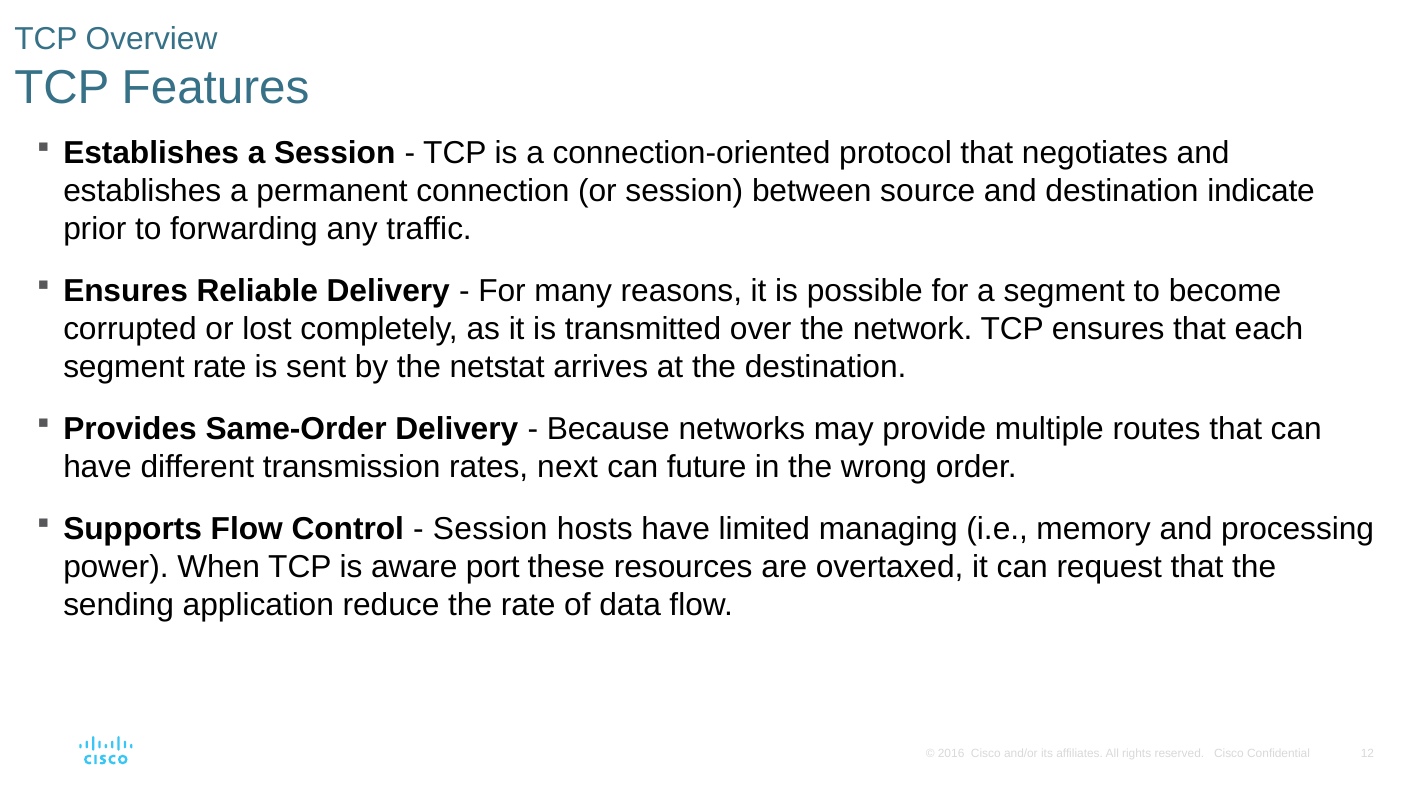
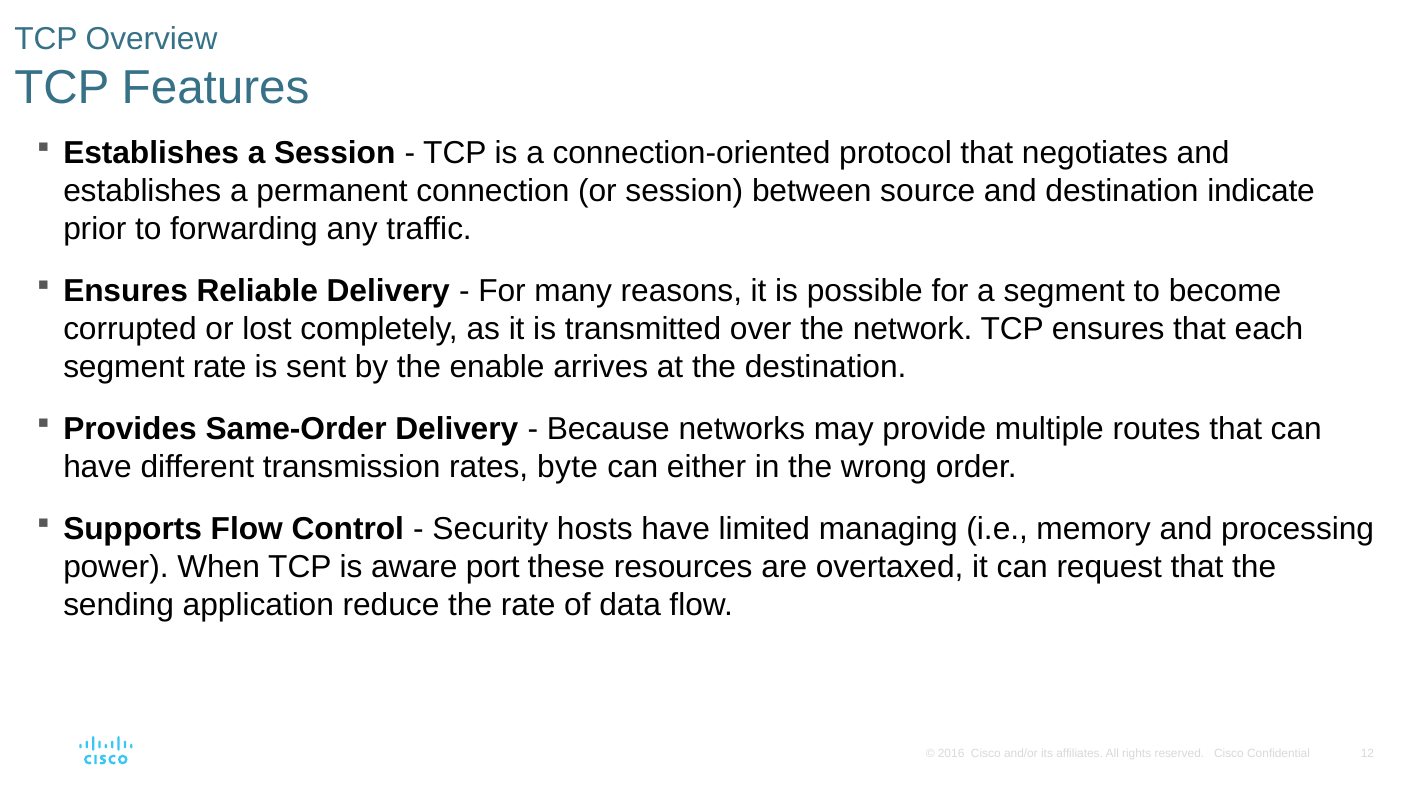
netstat: netstat -> enable
next: next -> byte
future: future -> either
Session at (490, 529): Session -> Security
